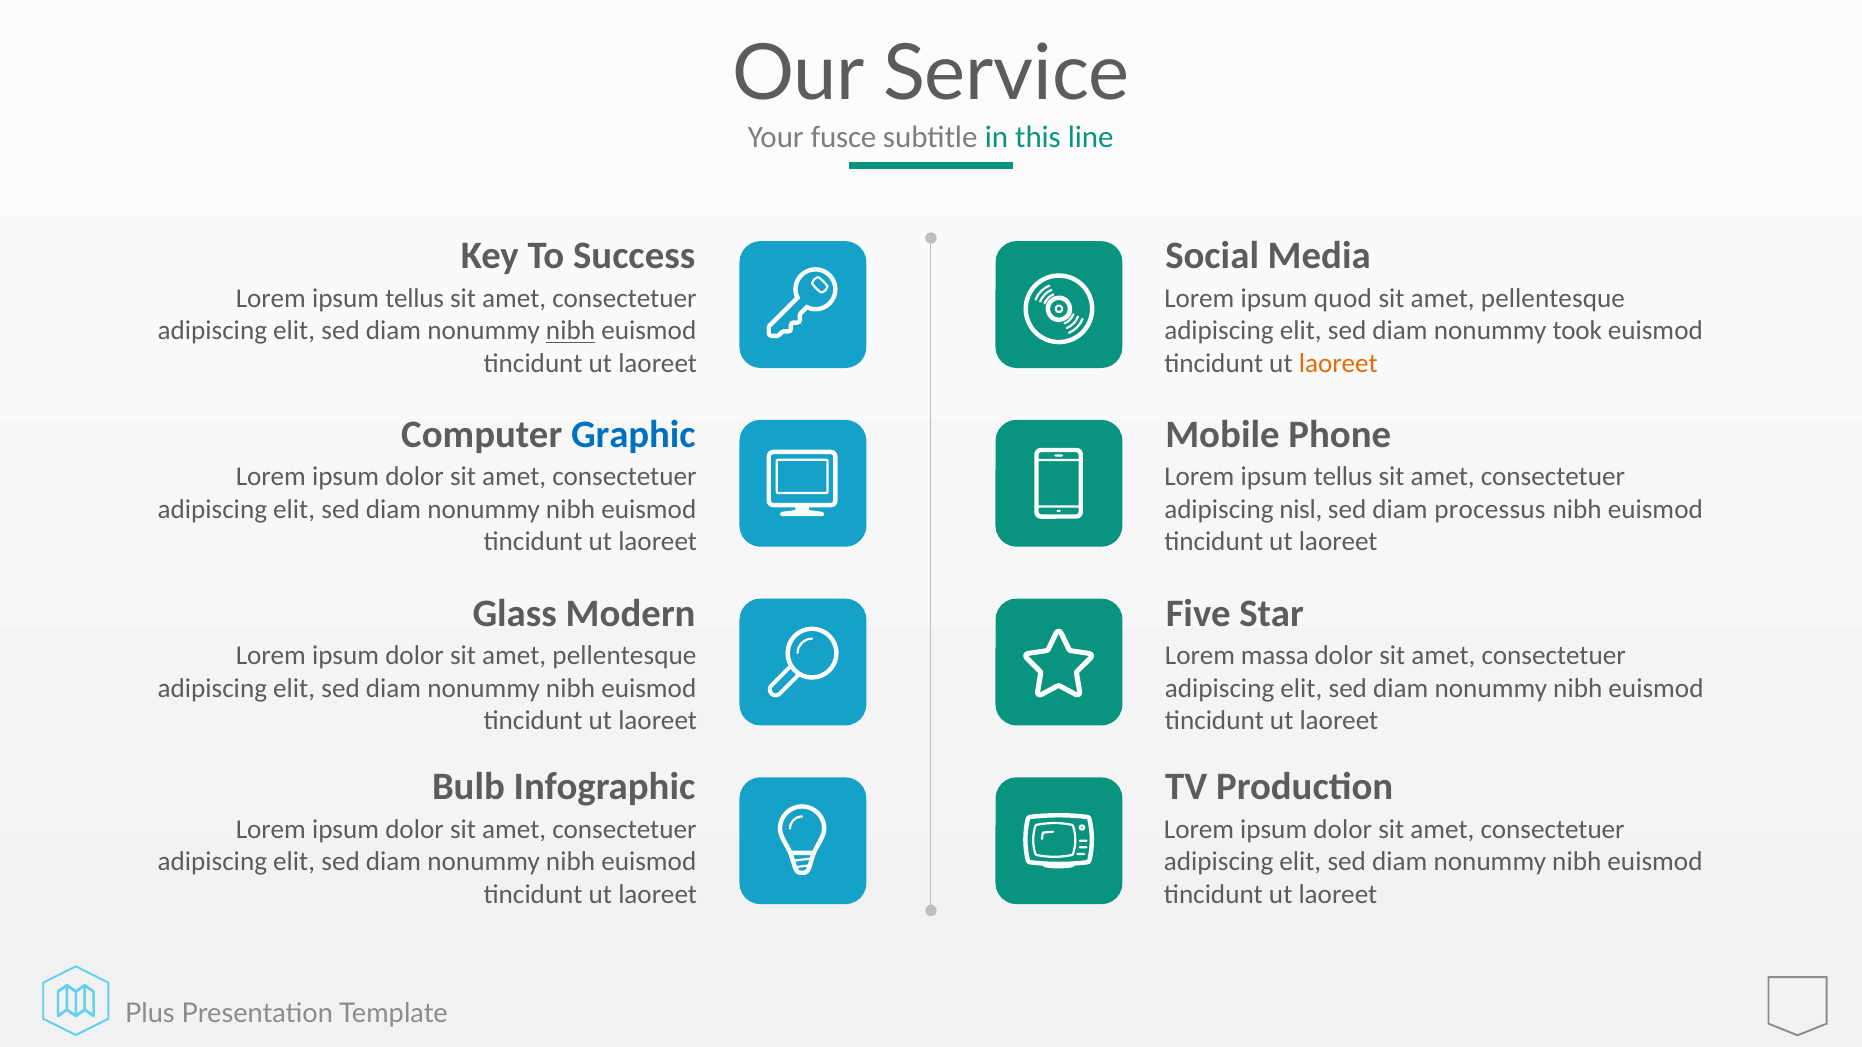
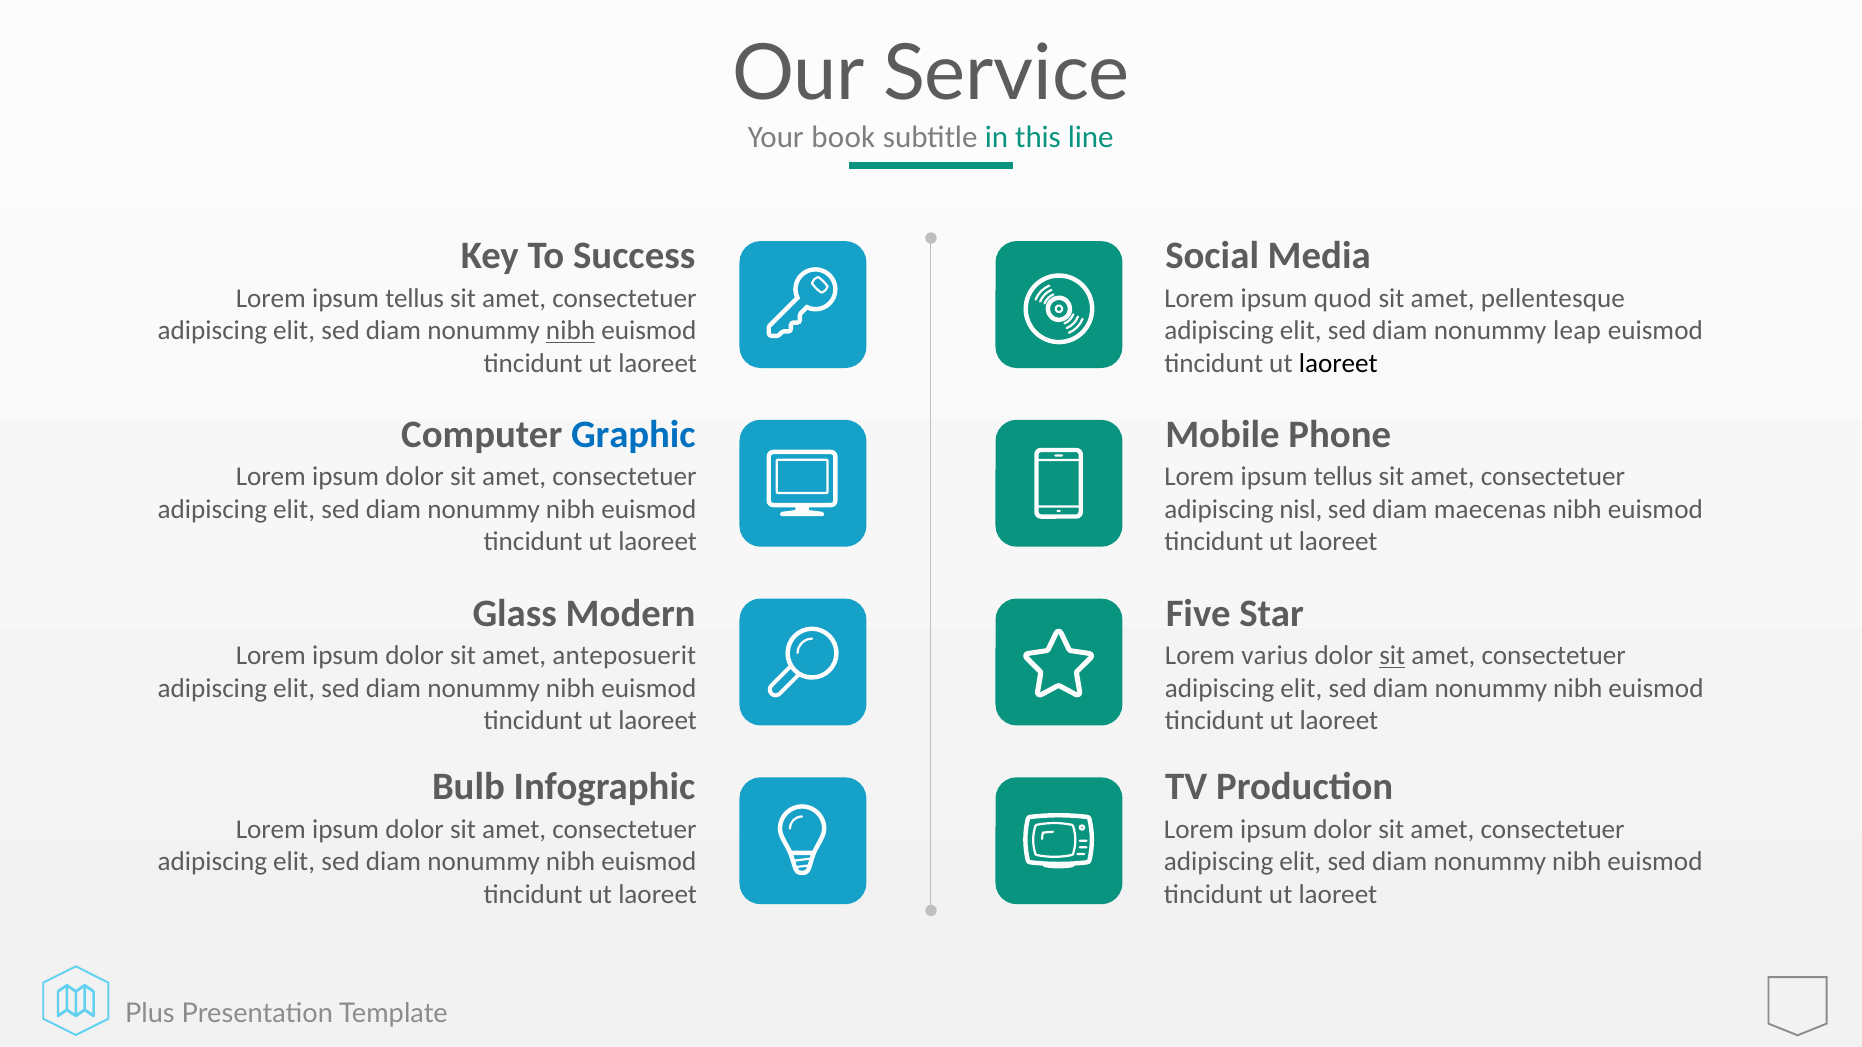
fusce: fusce -> book
took: took -> leap
laoreet at (1338, 363) colour: orange -> black
processus: processus -> maecenas
dolor sit amet pellentesque: pellentesque -> anteposuerit
massa: massa -> varius
sit at (1392, 656) underline: none -> present
